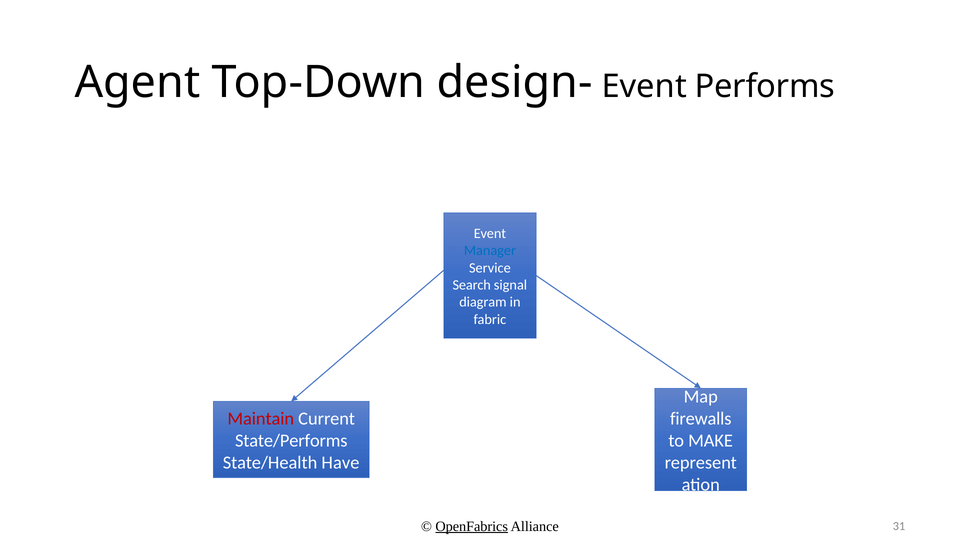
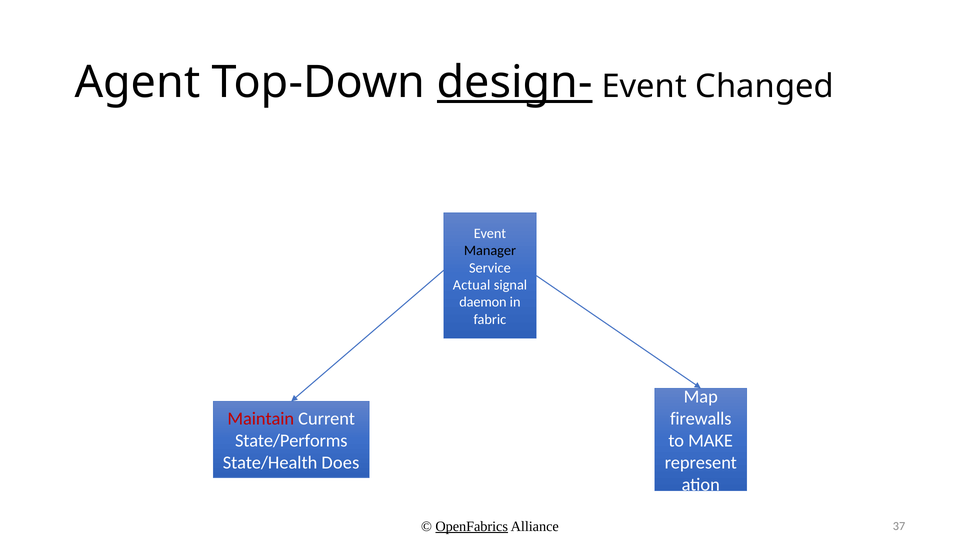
design- underline: none -> present
Performs: Performs -> Changed
Manager colour: blue -> black
Search: Search -> Actual
diagram: diagram -> daemon
Have: Have -> Does
31: 31 -> 37
